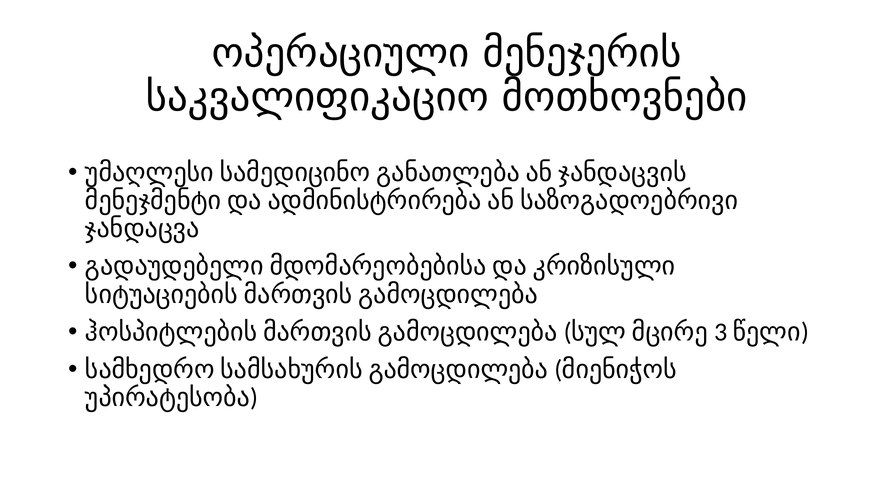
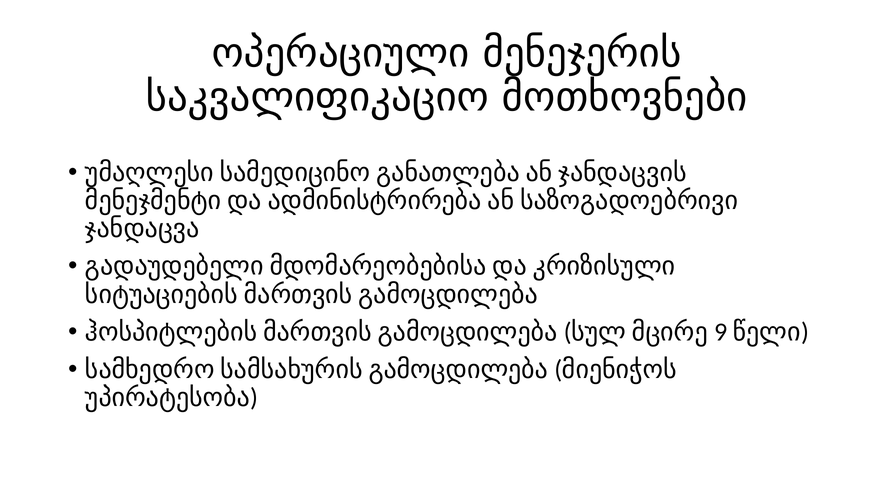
3: 3 -> 9
